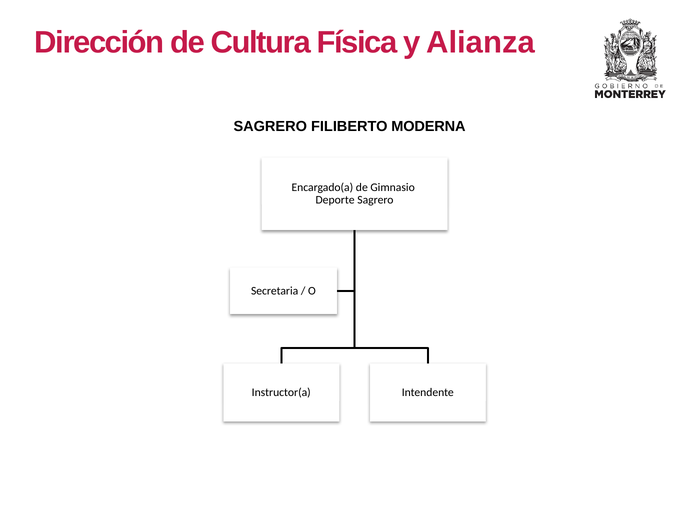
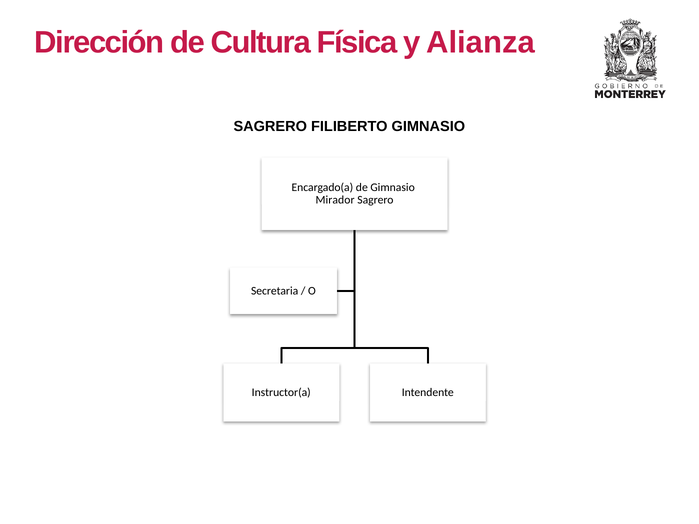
FILIBERTO MODERNA: MODERNA -> GIMNASIO
Deporte: Deporte -> Mirador
